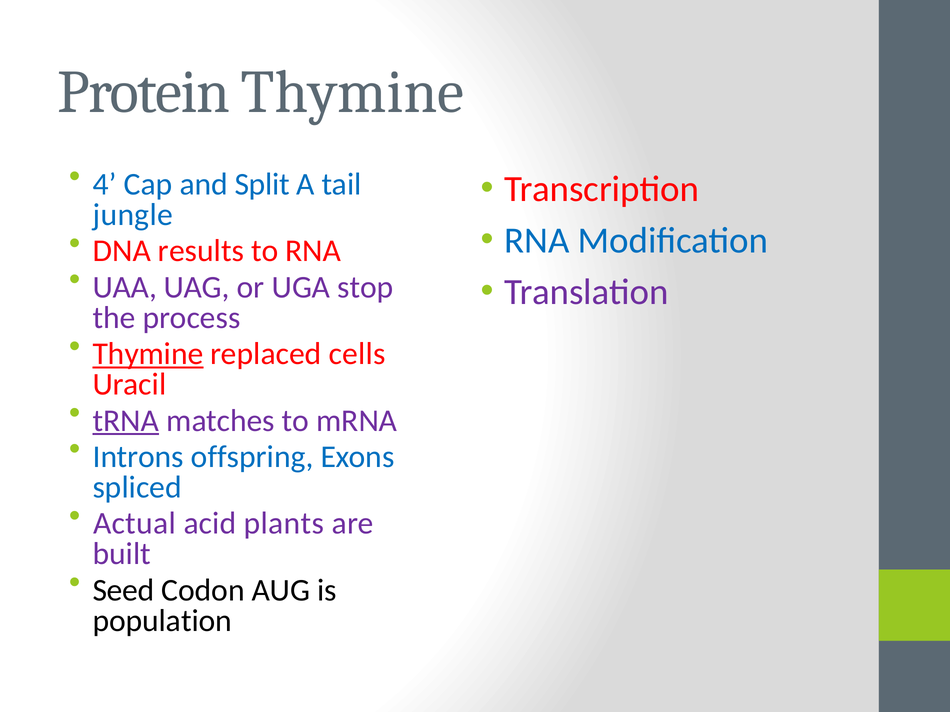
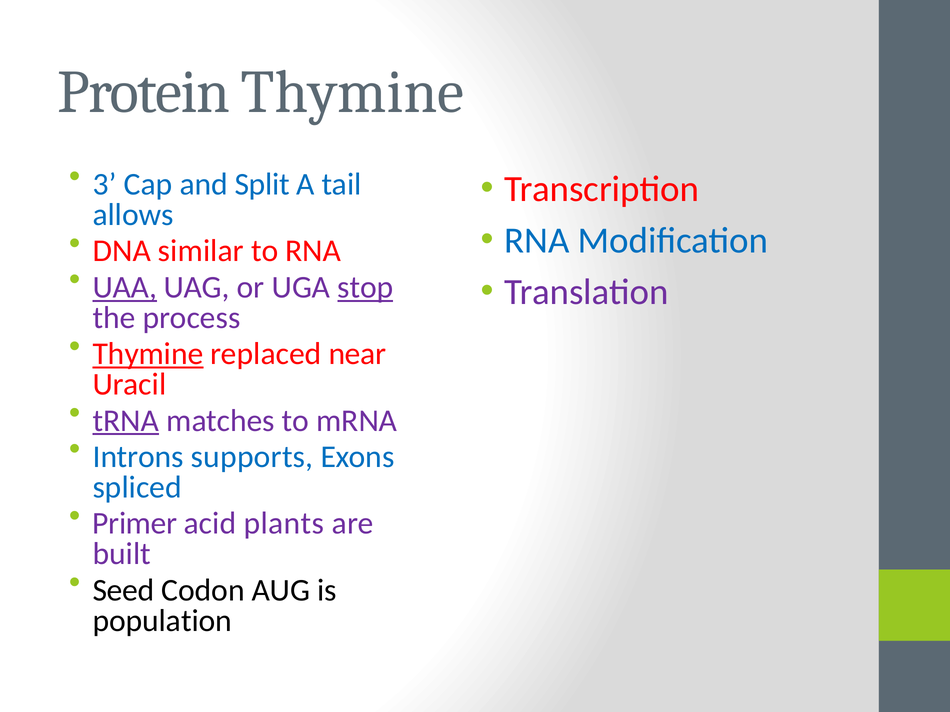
4: 4 -> 3
jungle: jungle -> allows
results: results -> similar
UAA underline: none -> present
stop underline: none -> present
cells: cells -> near
offspring: offspring -> supports
Actual: Actual -> Primer
